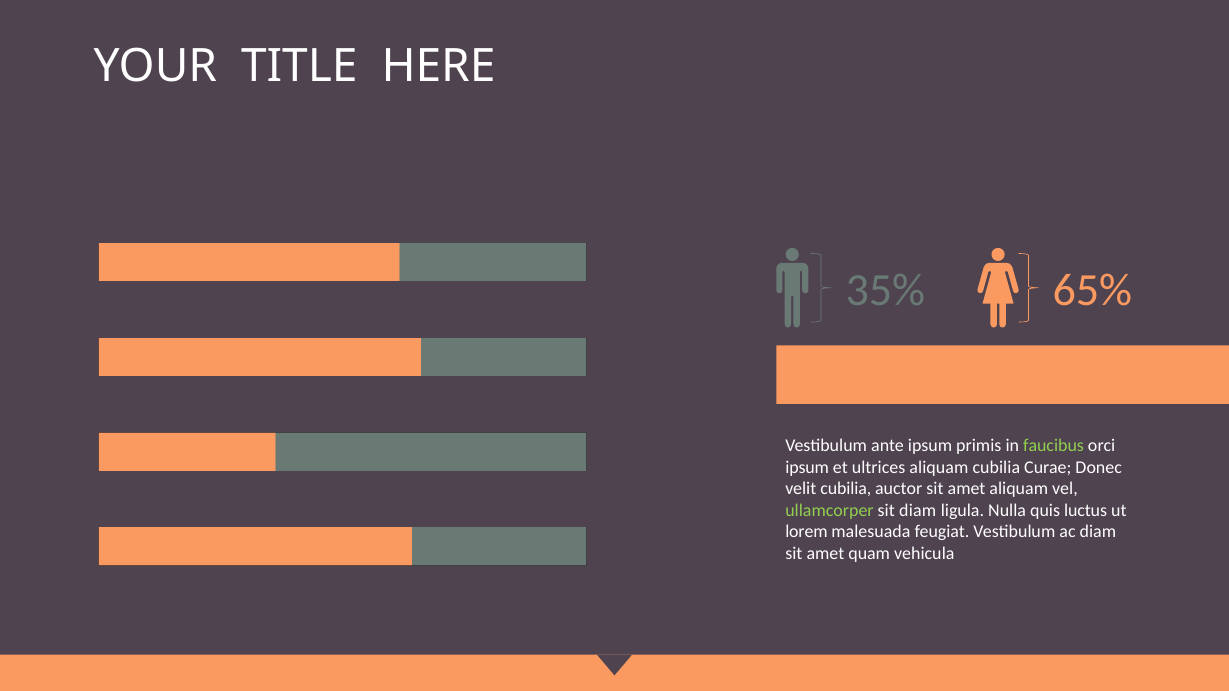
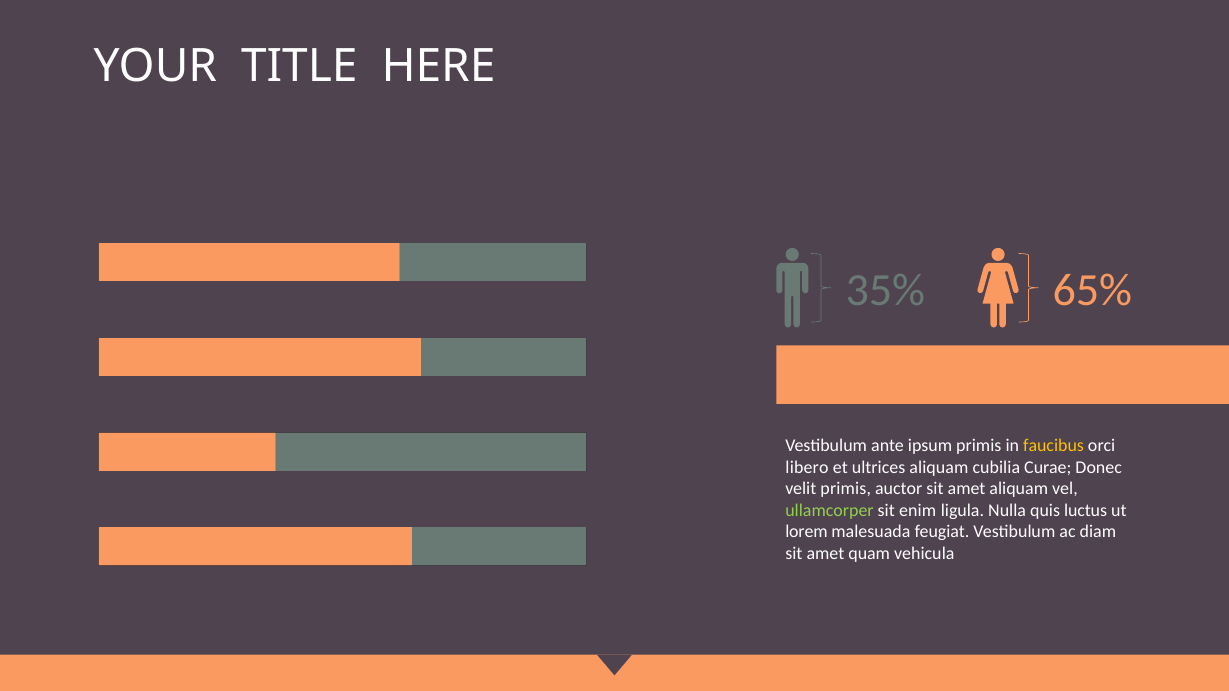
faucibus colour: light green -> yellow
ipsum at (807, 467): ipsum -> libero
velit cubilia: cubilia -> primis
sit diam: diam -> enim
